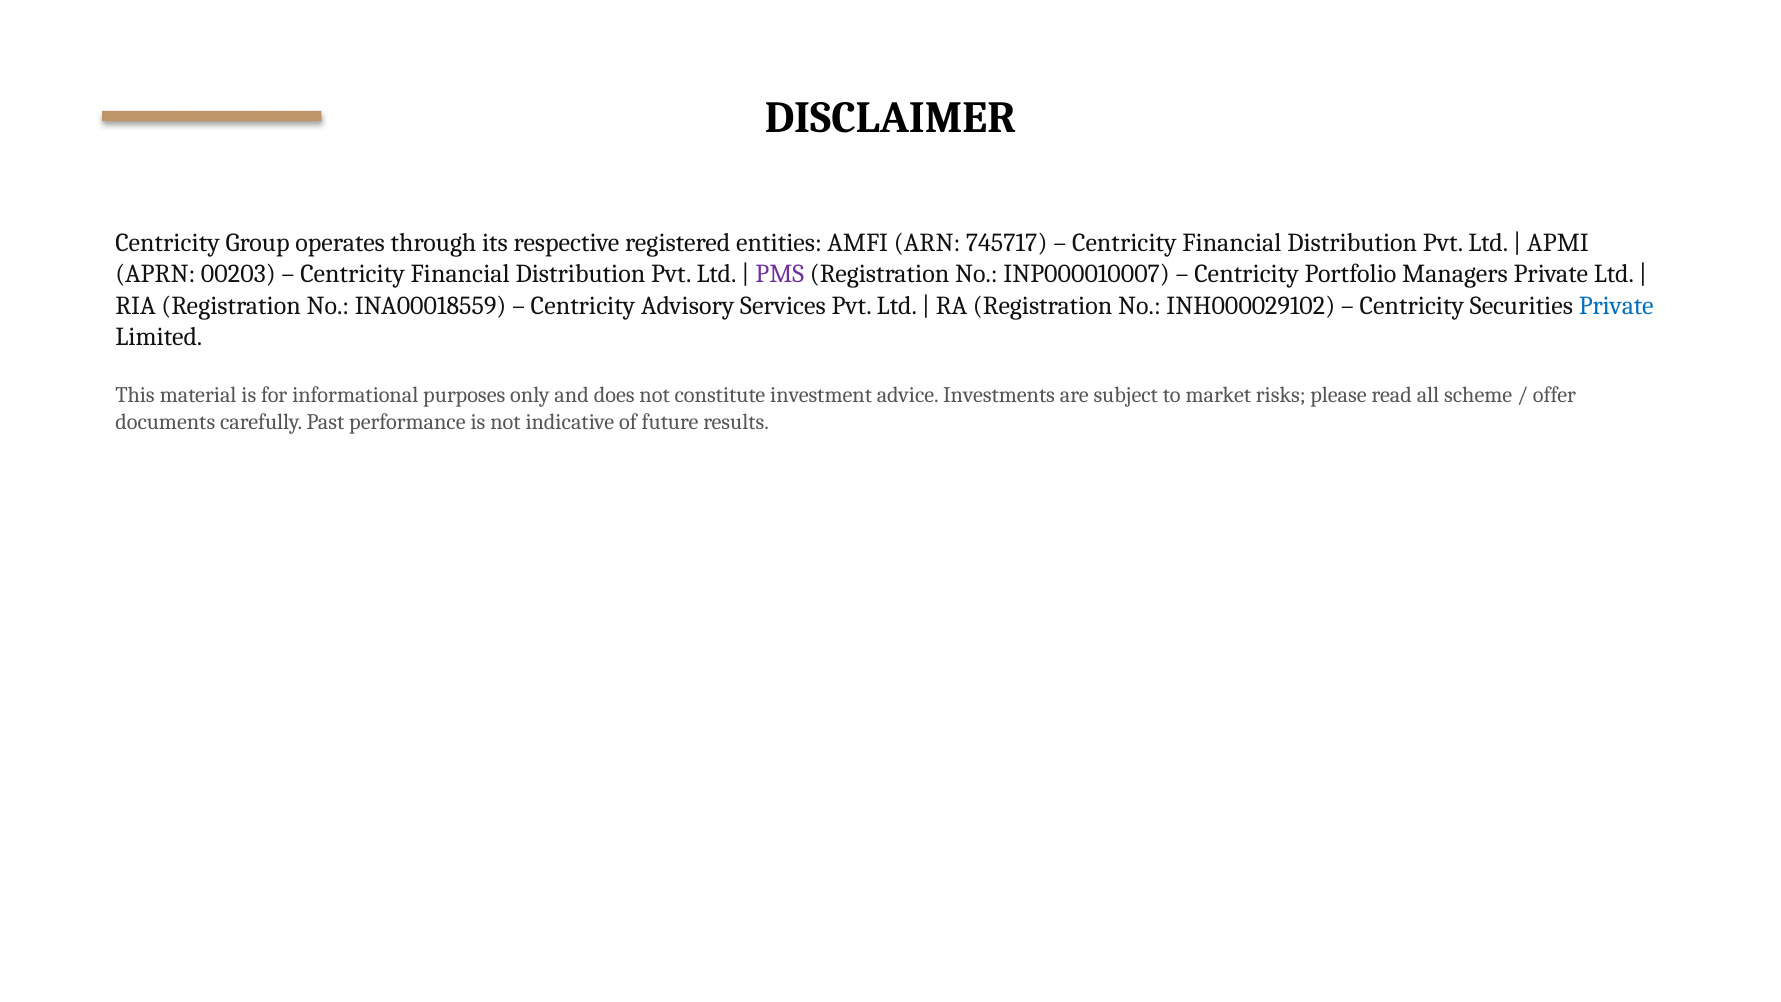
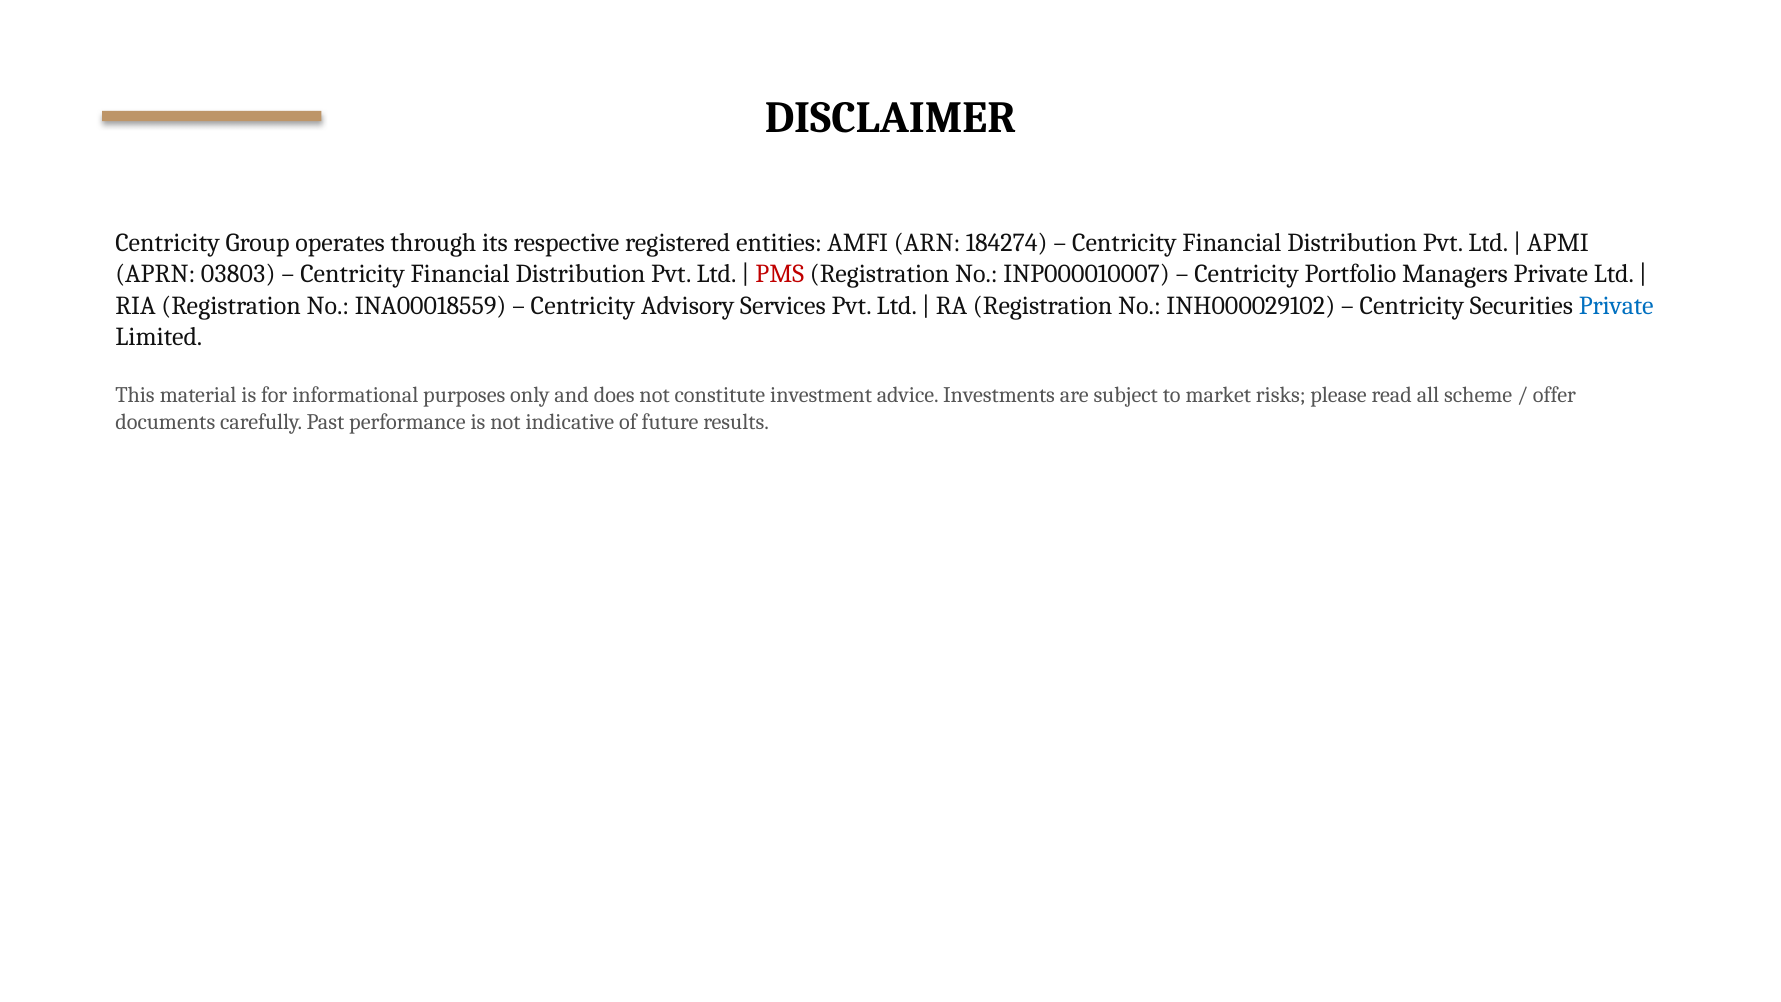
745717: 745717 -> 184274
00203: 00203 -> 03803
PMS colour: purple -> red
